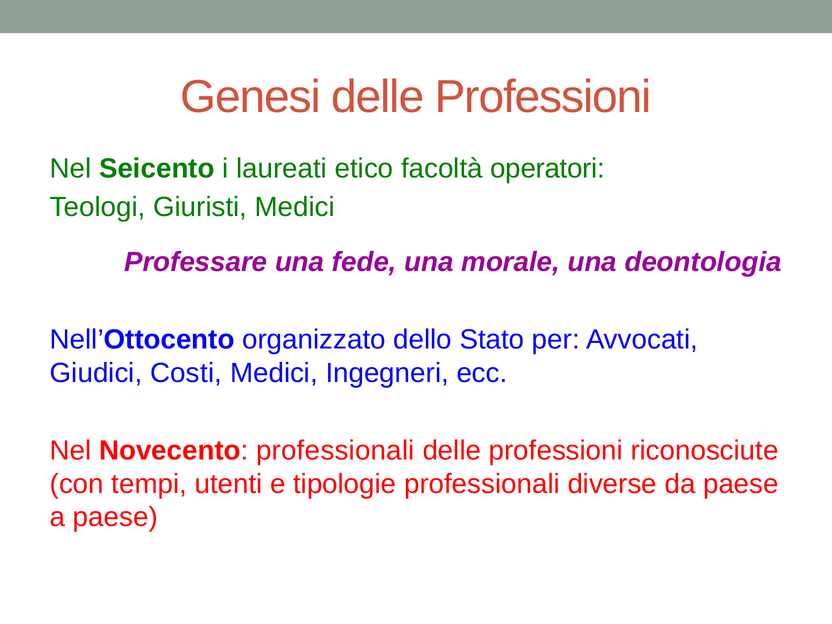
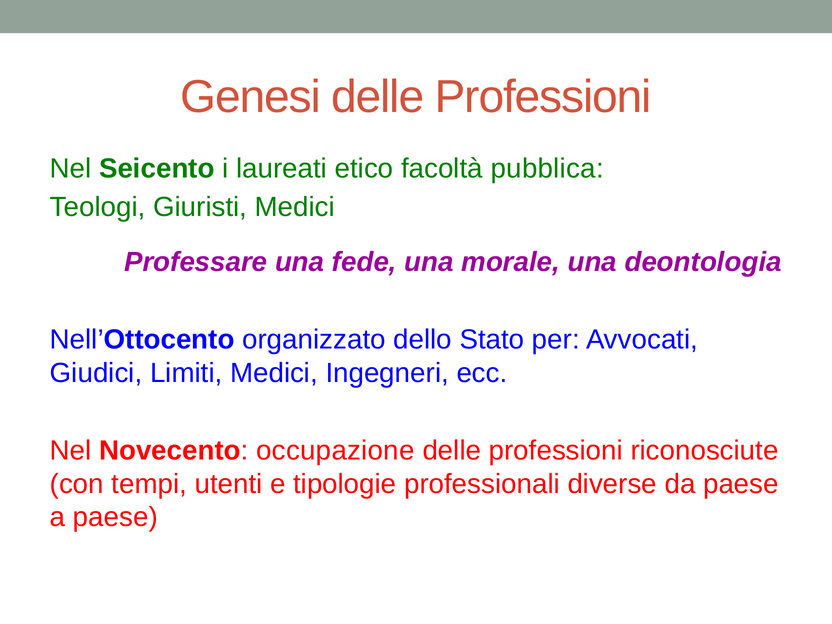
operatori: operatori -> pubblica
Costi: Costi -> Limiti
Novecento professionali: professionali -> occupazione
